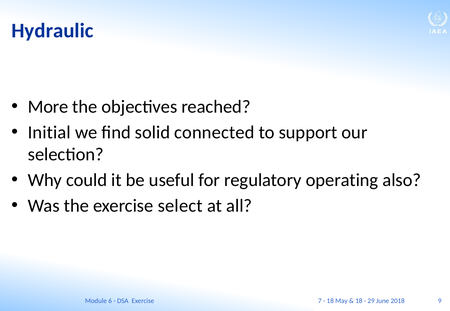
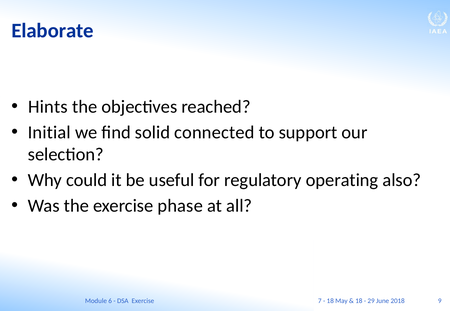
Hydraulic: Hydraulic -> Elaborate
More: More -> Hints
select: select -> phase
